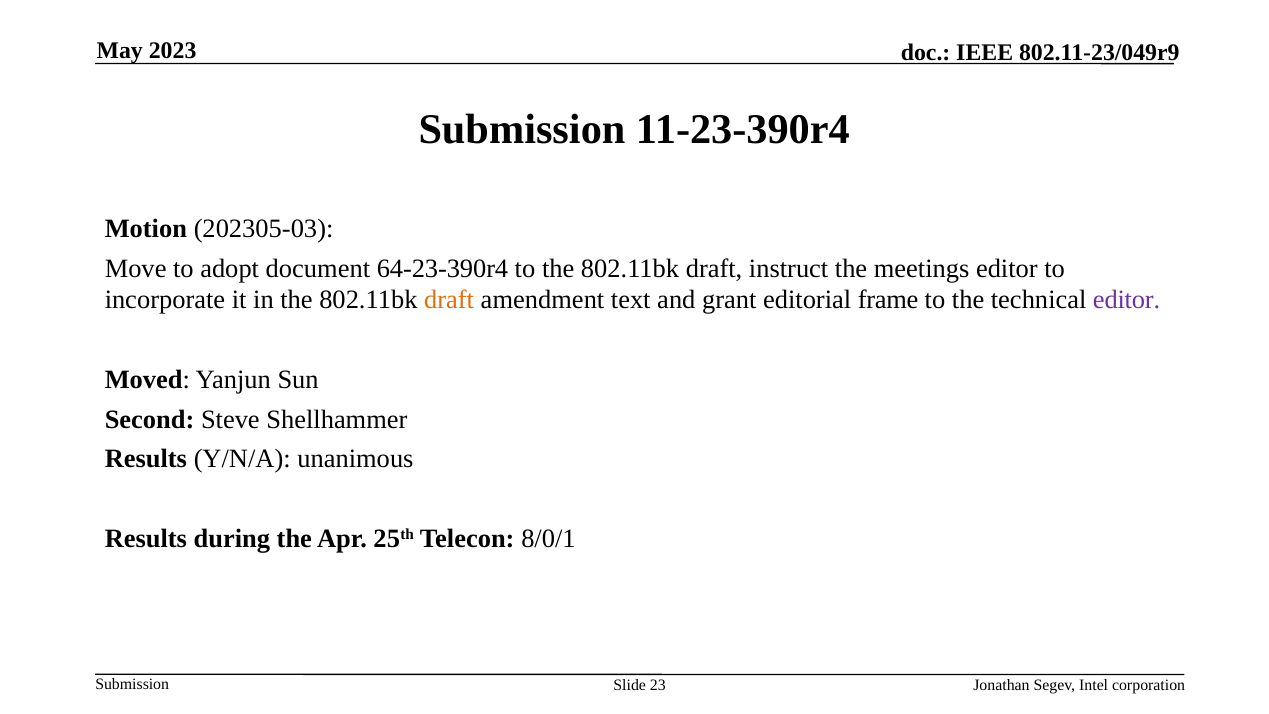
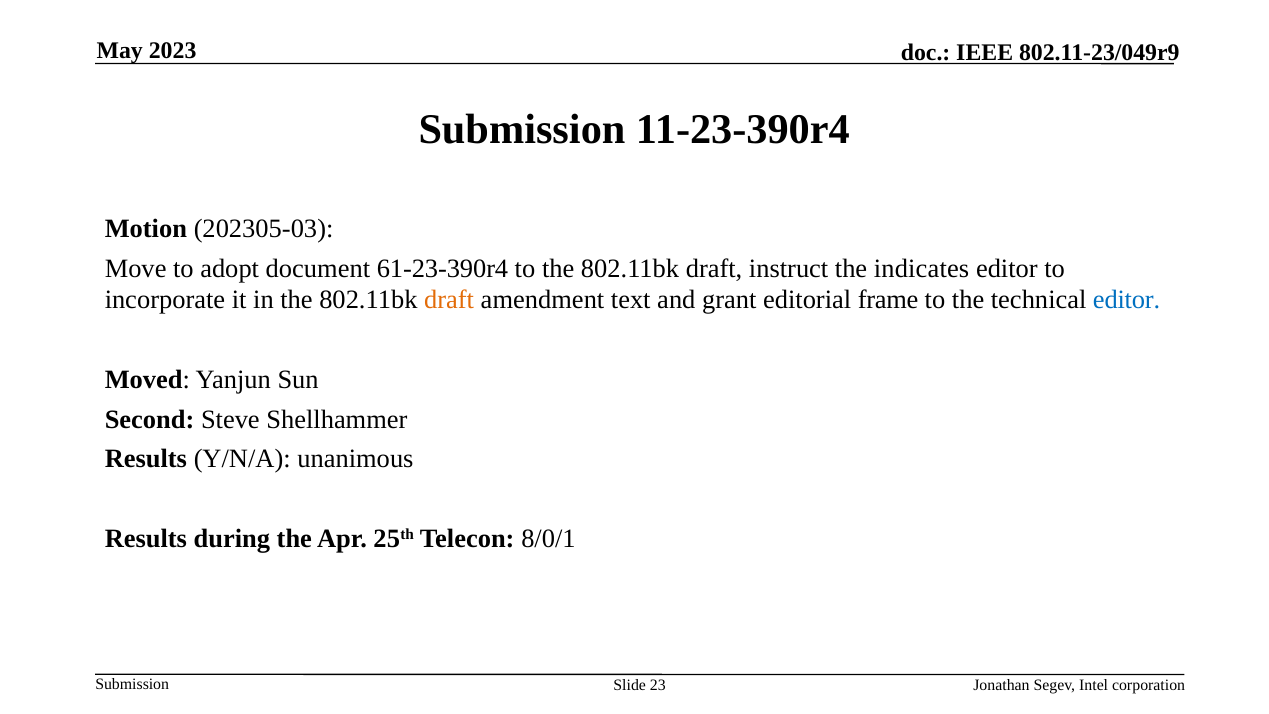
64-23-390r4: 64-23-390r4 -> 61-23-390r4
meetings: meetings -> indicates
editor at (1127, 300) colour: purple -> blue
